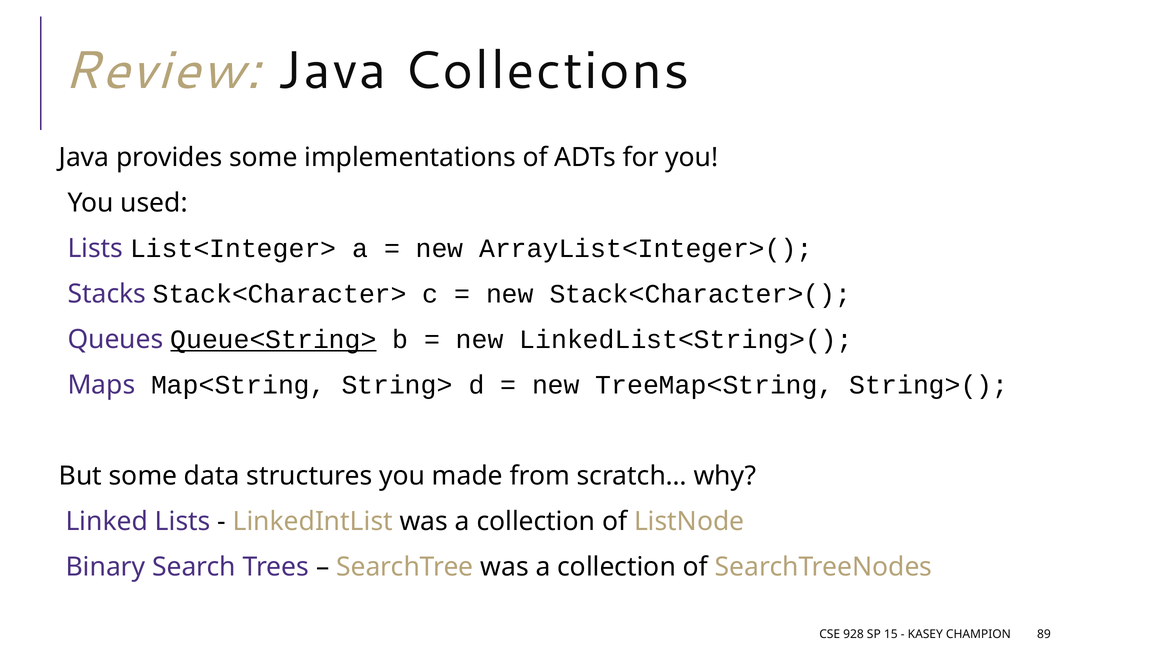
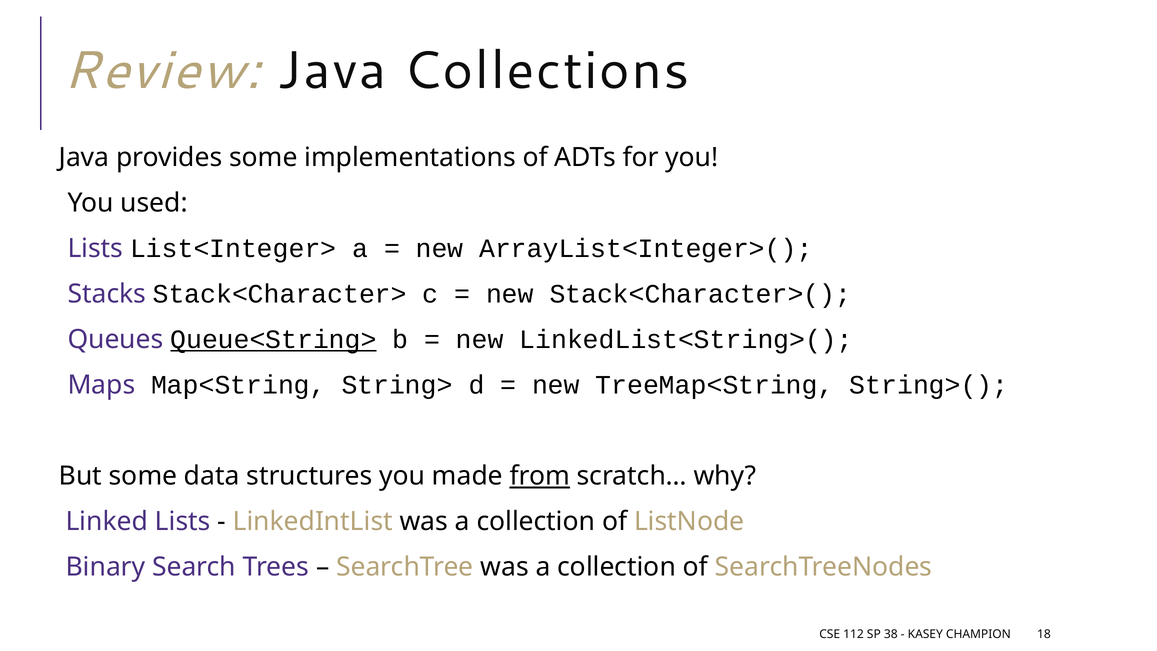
from underline: none -> present
928: 928 -> 112
15: 15 -> 38
89: 89 -> 18
